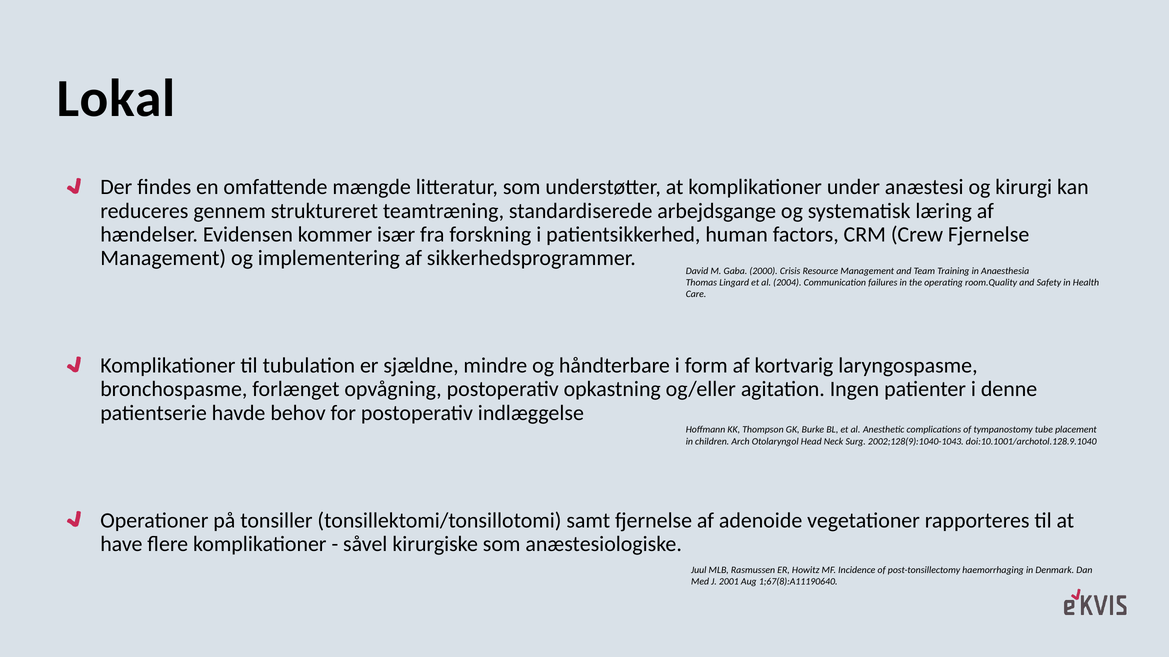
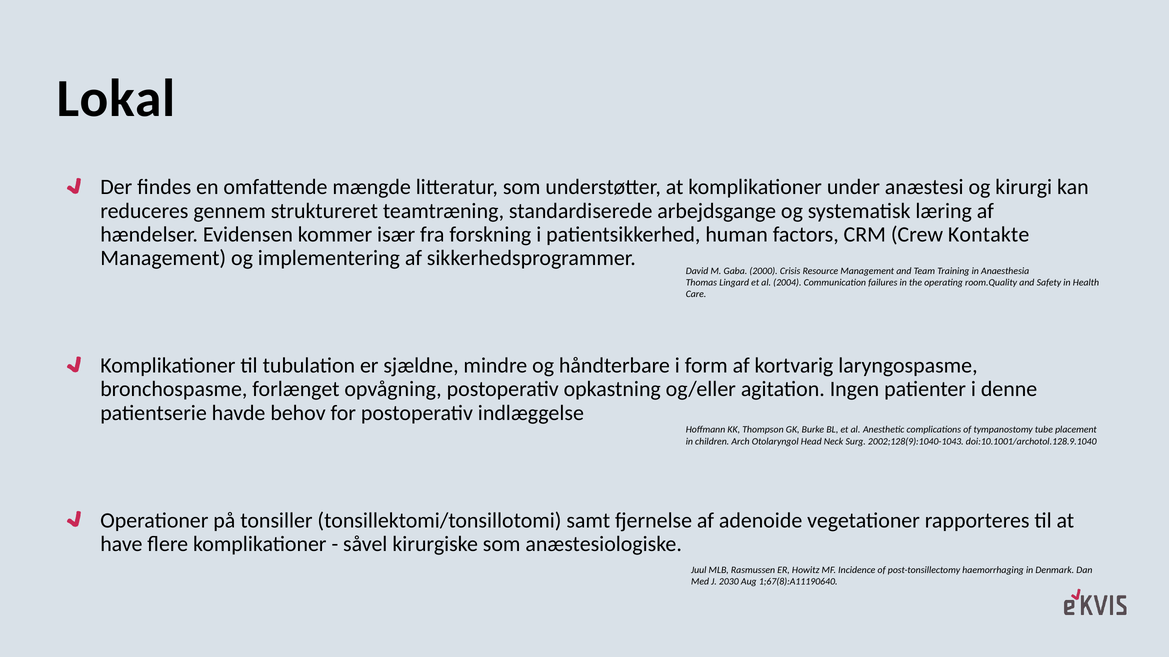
Crew Fjernelse: Fjernelse -> Kontakte
2001: 2001 -> 2030
